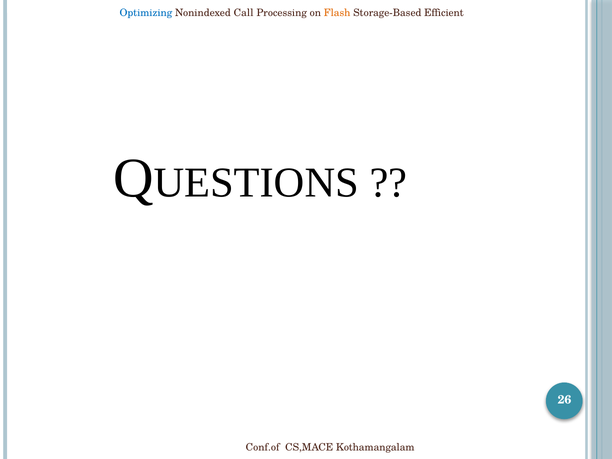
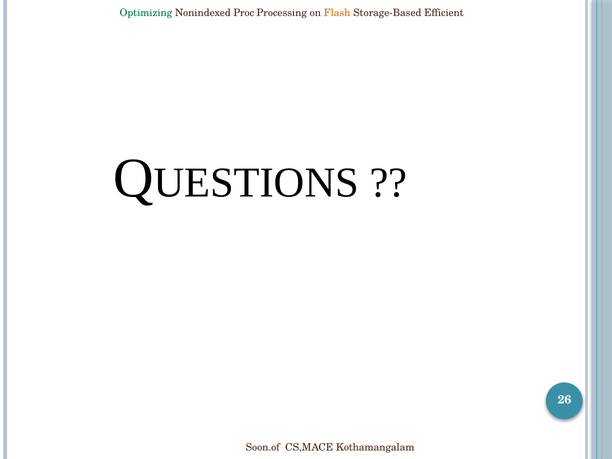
Optimizing colour: blue -> green
Call: Call -> Proc
Conf.of: Conf.of -> Soon.of
